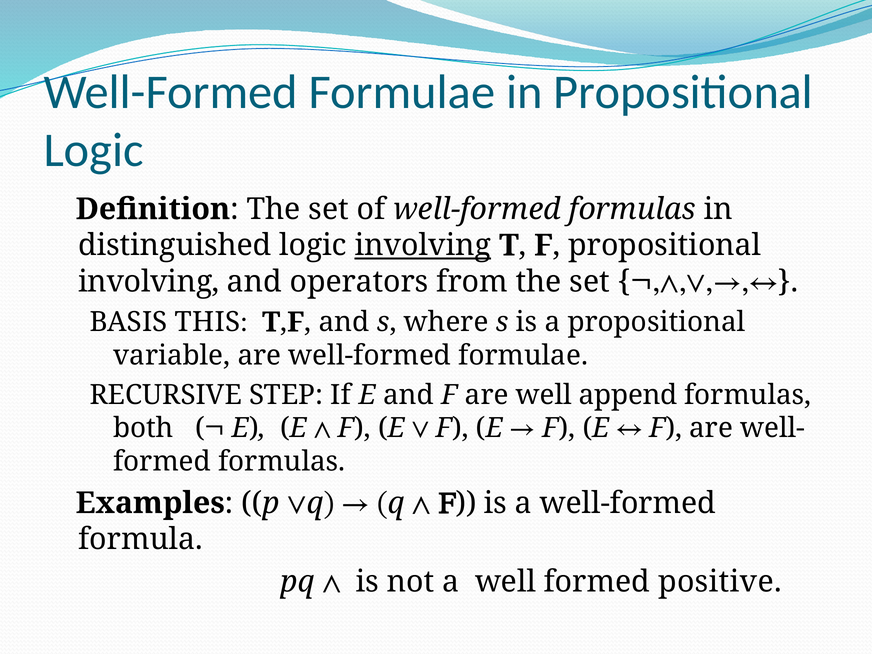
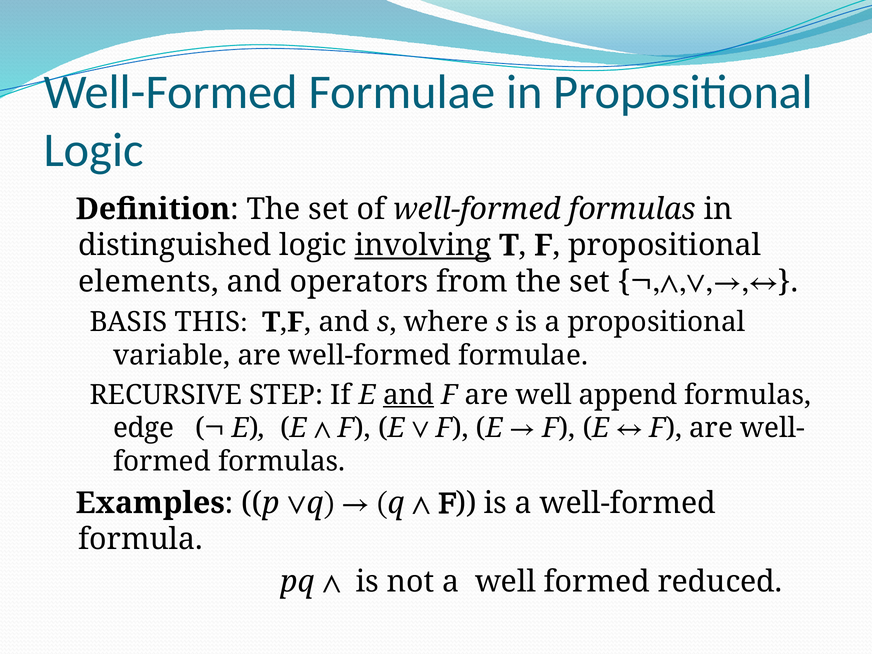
involving at (149, 282): involving -> elements
and at (408, 395) underline: none -> present
both: both -> edge
positive: positive -> reduced
